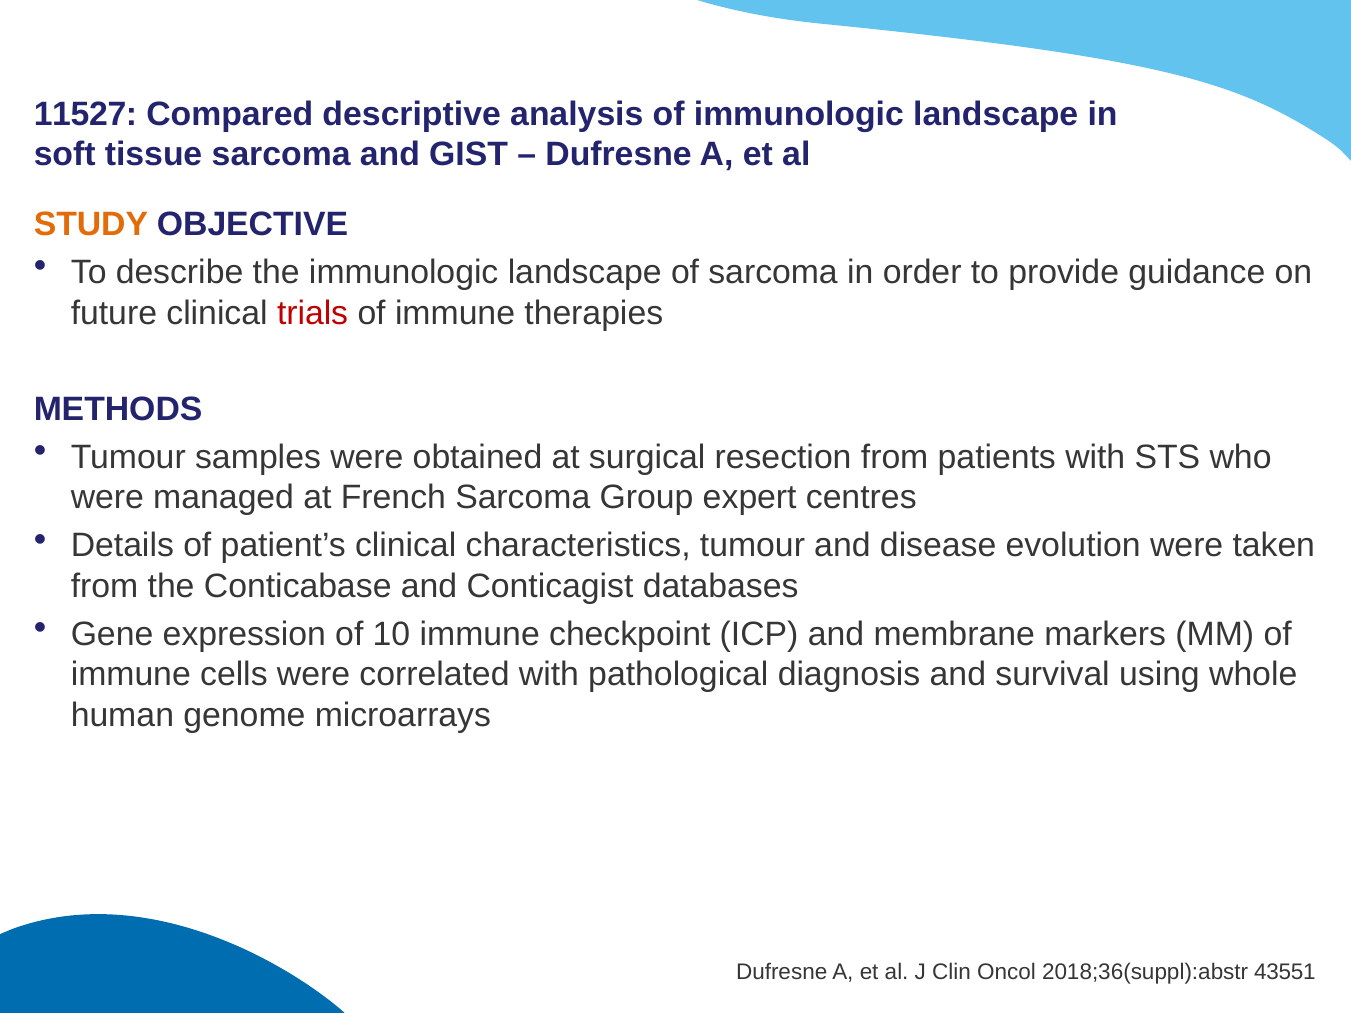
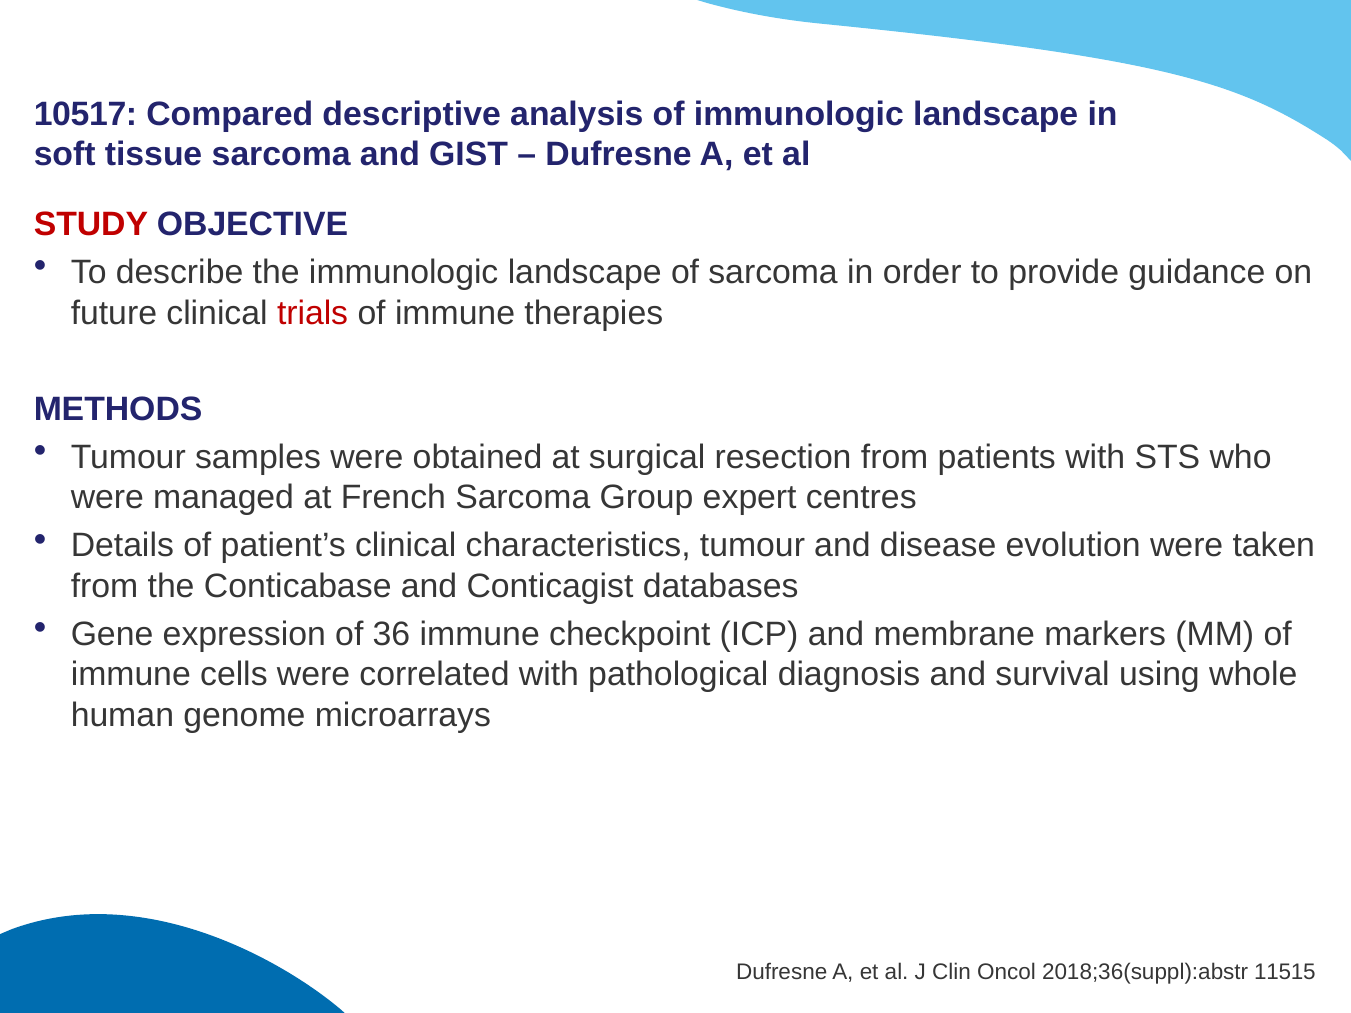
11527: 11527 -> 10517
STUDY colour: orange -> red
10: 10 -> 36
43551: 43551 -> 11515
